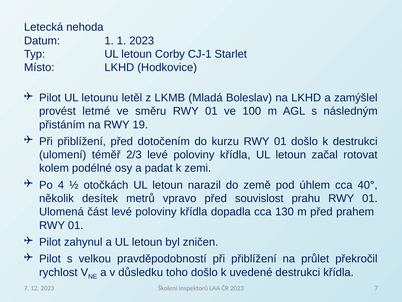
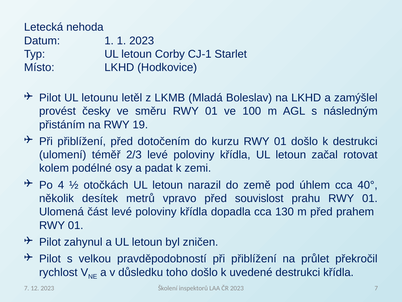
letmé: letmé -> česky
